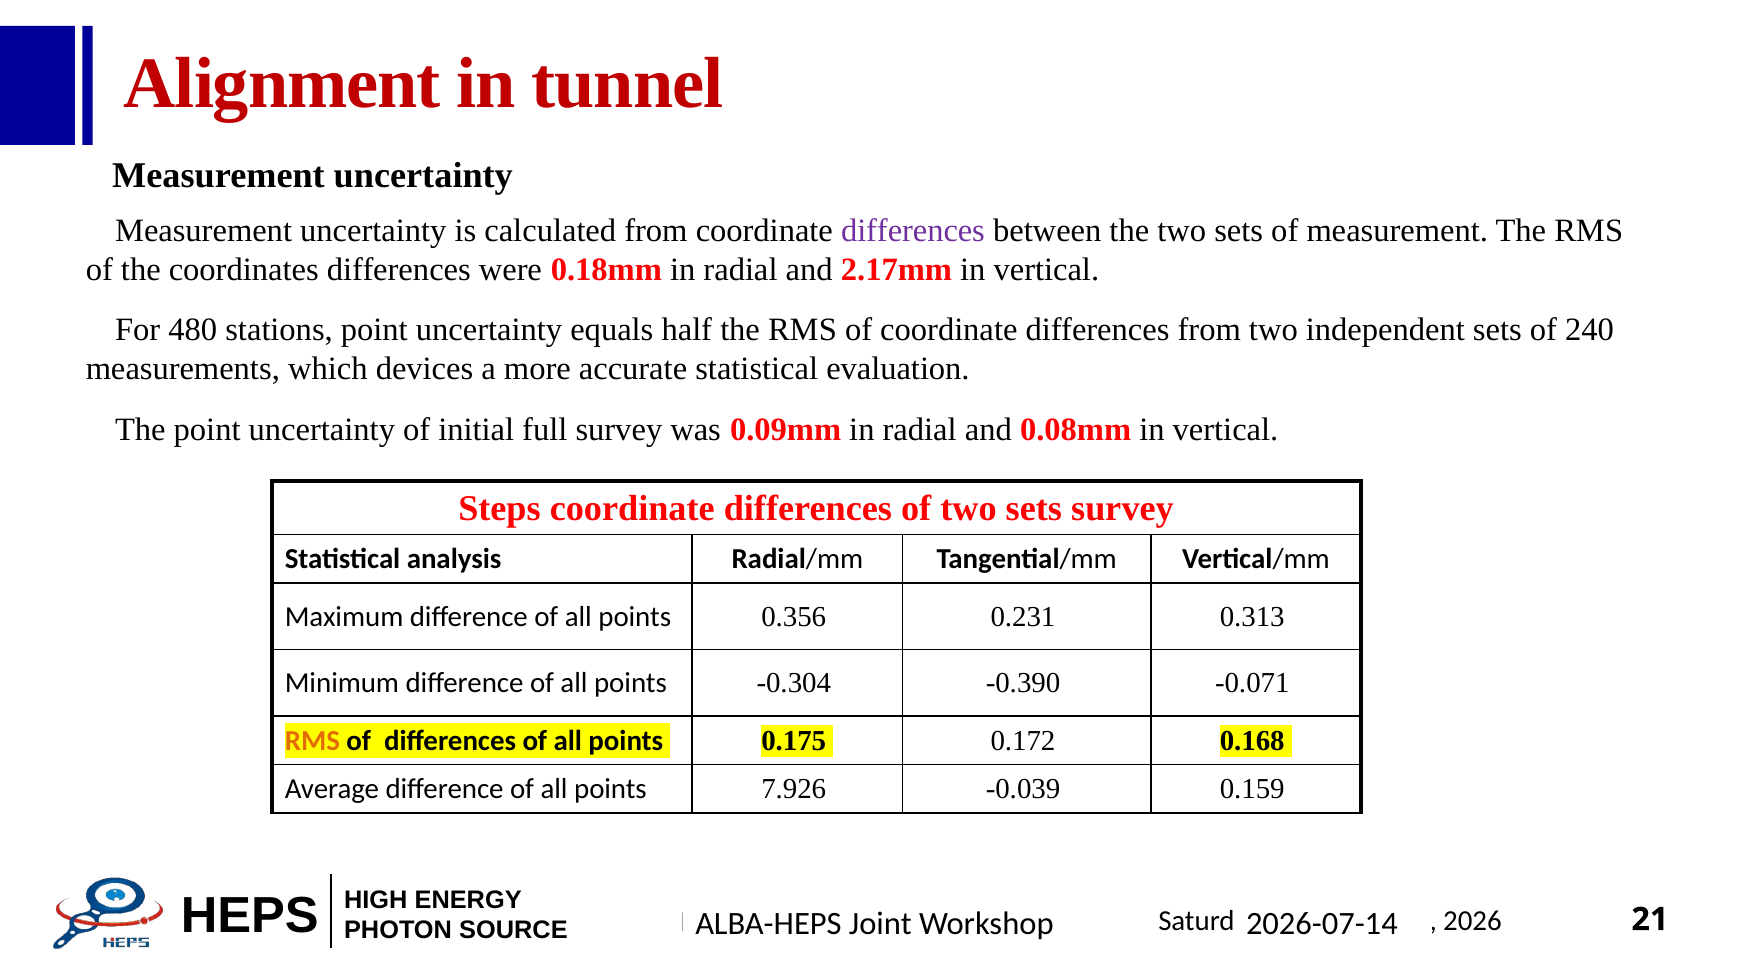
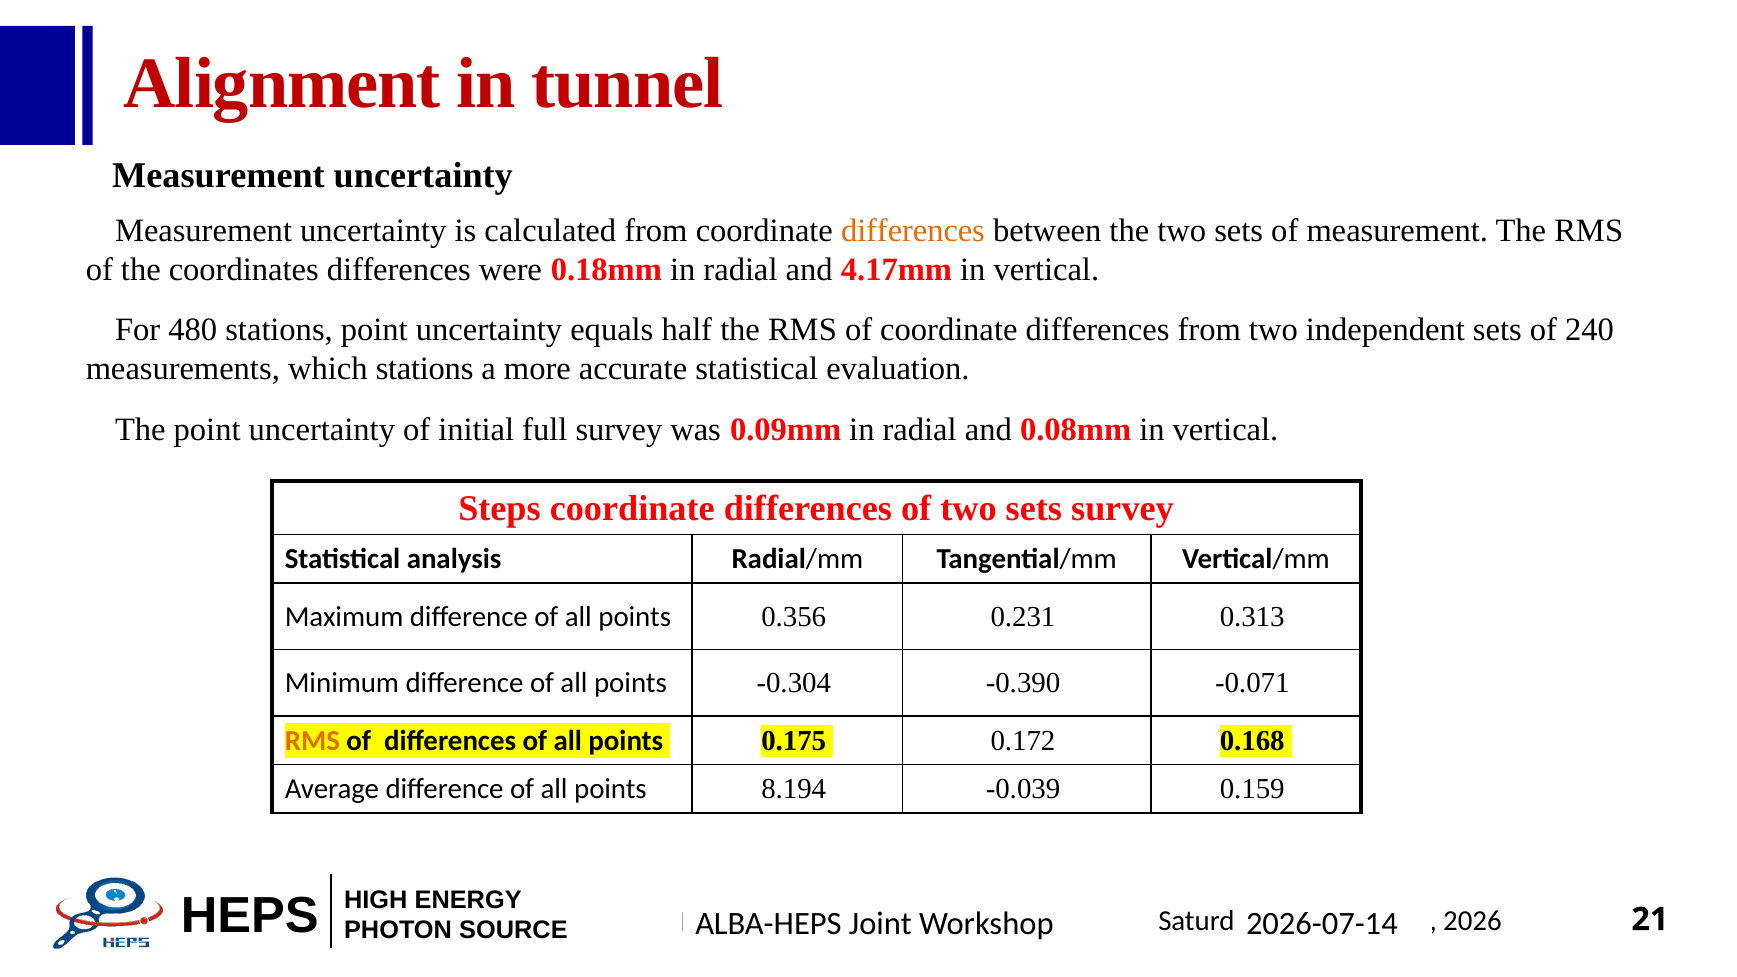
differences at (913, 230) colour: purple -> orange
2.17mm: 2.17mm -> 4.17mm
which devices: devices -> stations
7.926: 7.926 -> 8.194
